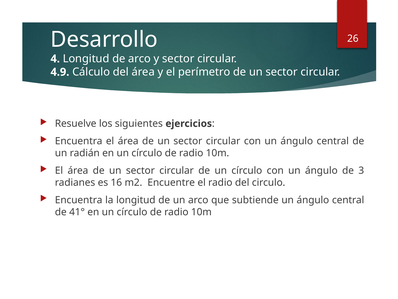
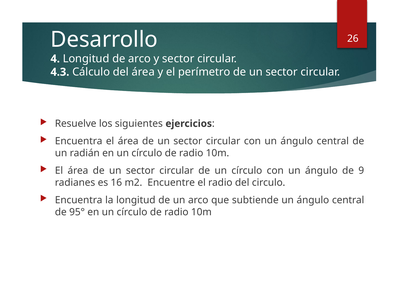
4.9: 4.9 -> 4.3
3: 3 -> 9
41°: 41° -> 95°
